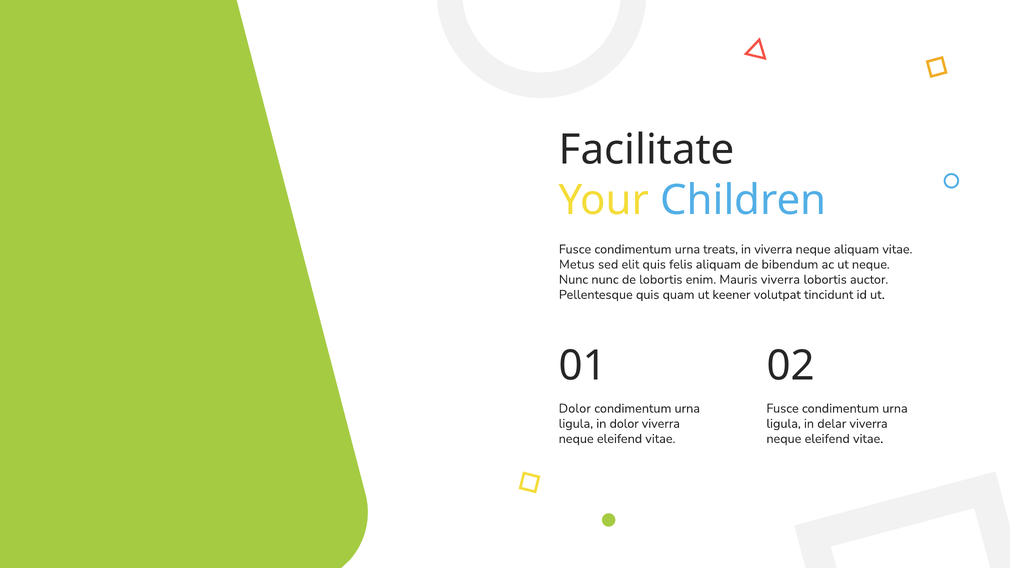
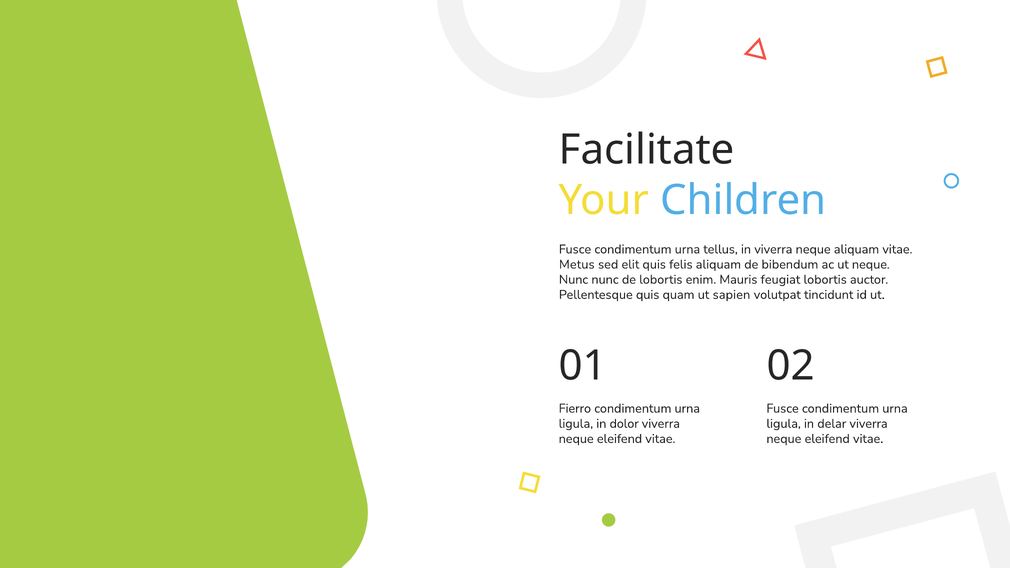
treats: treats -> tellus
Mauris viverra: viverra -> feugiat
keener: keener -> sapien
Dolor at (575, 409): Dolor -> Fierro
